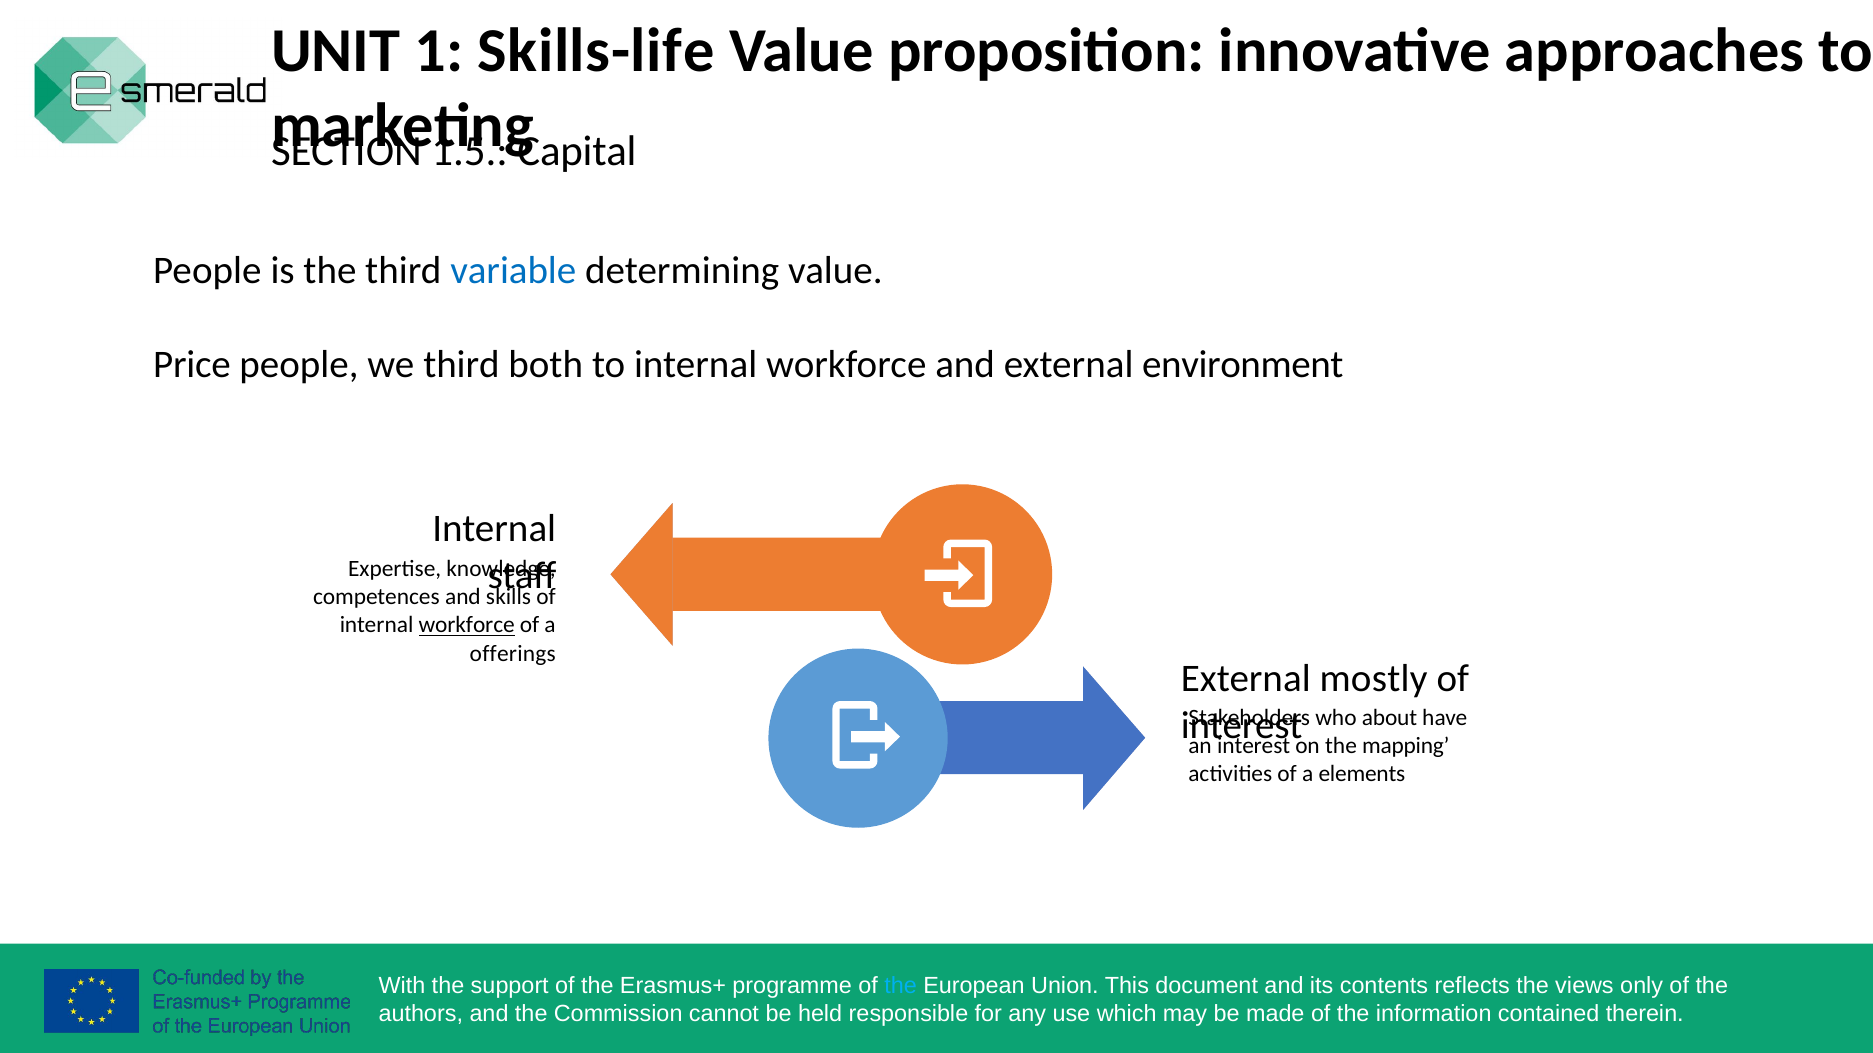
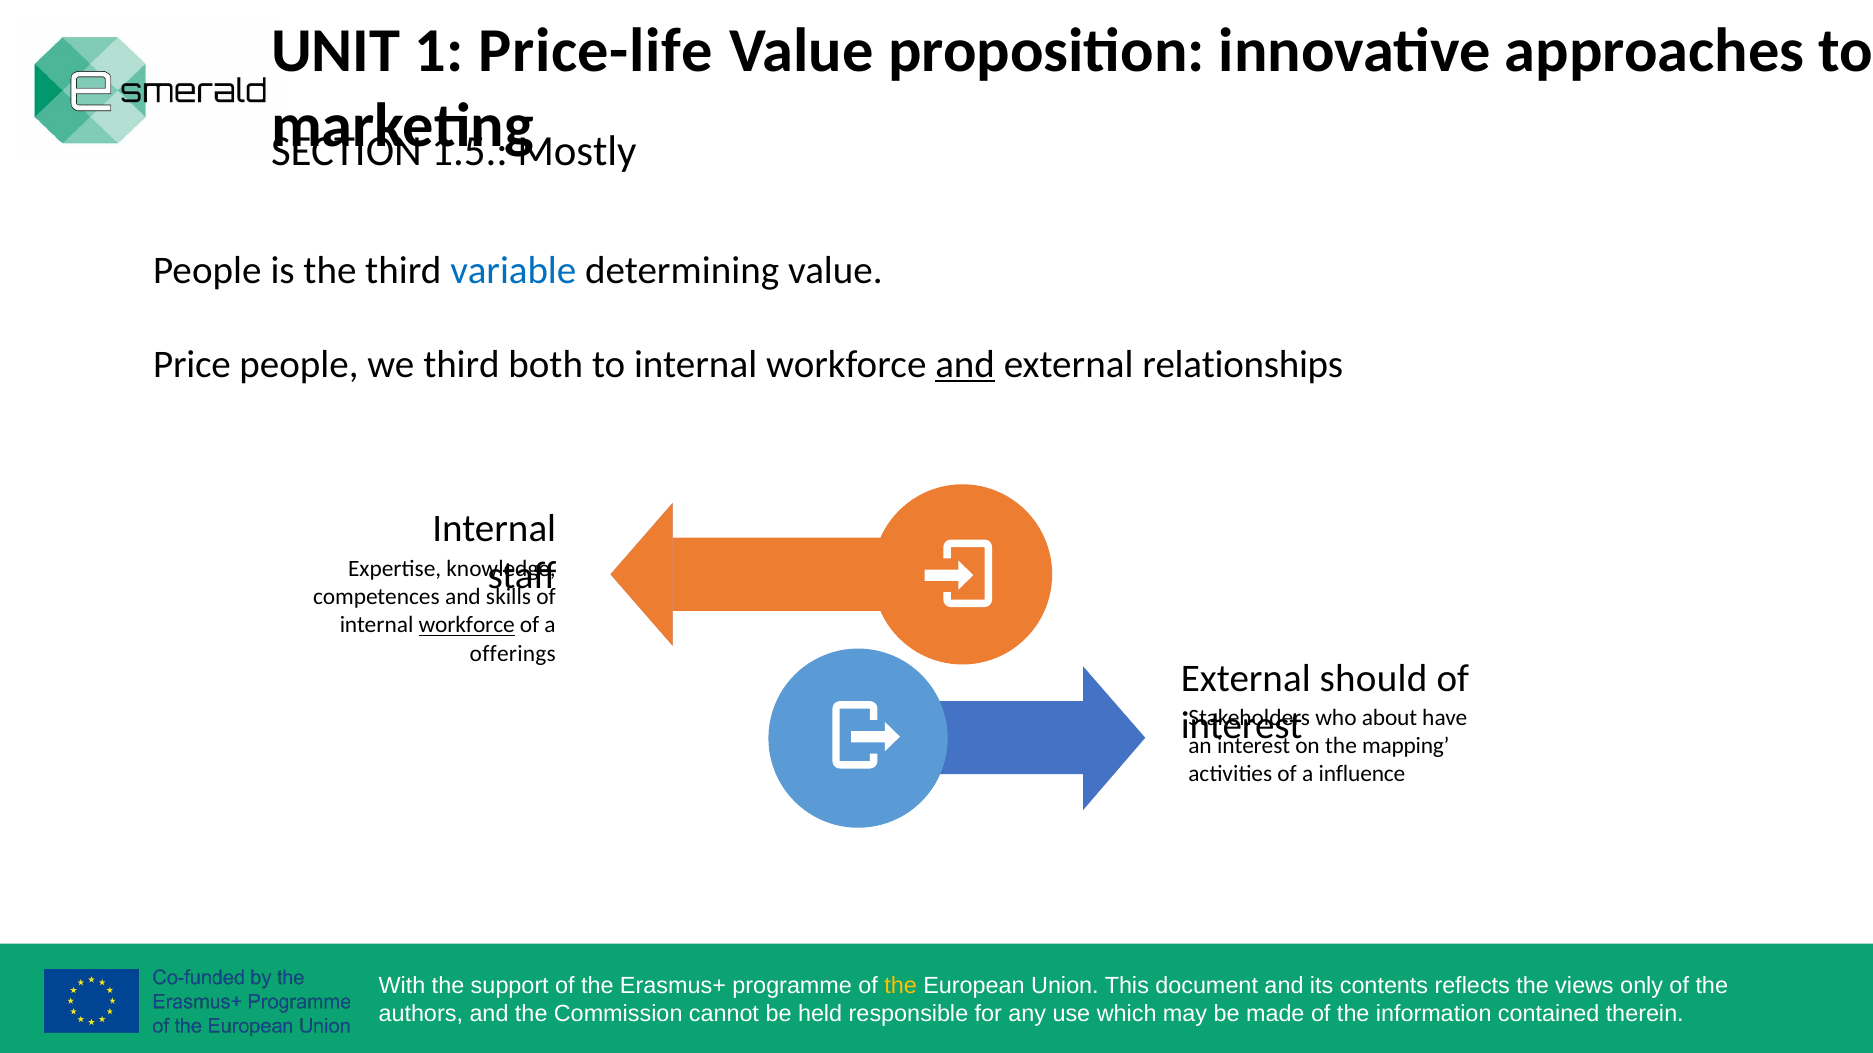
Skills-life: Skills-life -> Price-life
Capital: Capital -> Mostly
and at (965, 365) underline: none -> present
environment: environment -> relationships
mostly: mostly -> should
elements: elements -> influence
the at (901, 986) colour: light blue -> yellow
